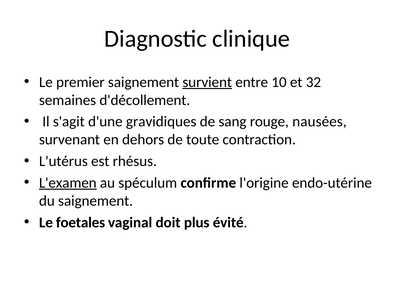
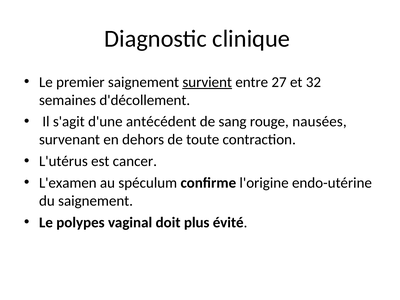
10: 10 -> 27
gravidiques: gravidiques -> antécédent
rhésus: rhésus -> cancer
L'examen underline: present -> none
foetales: foetales -> polypes
